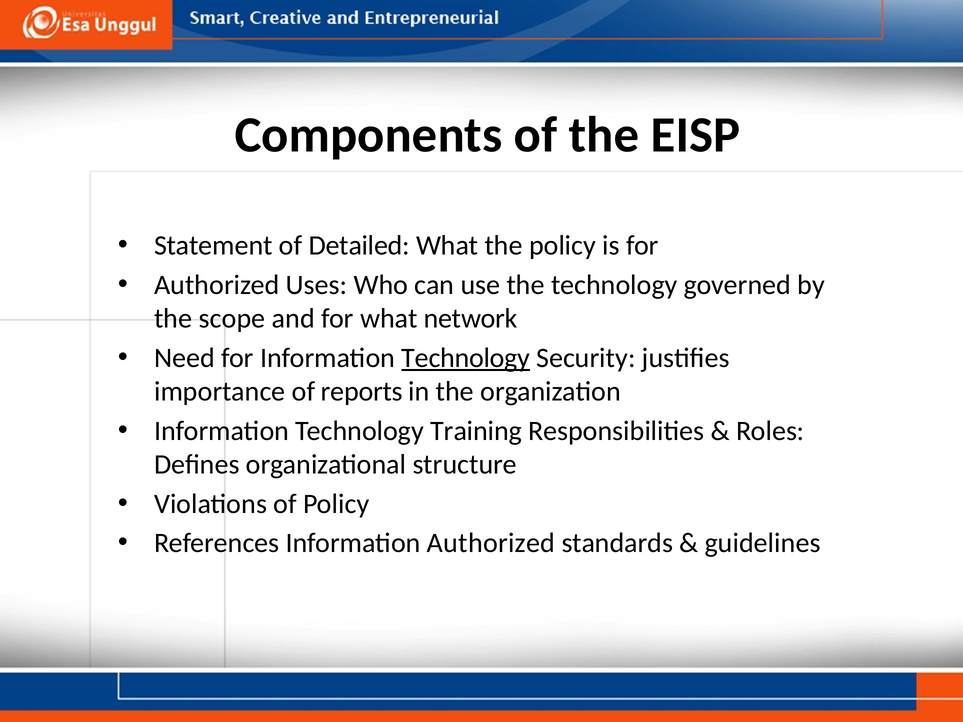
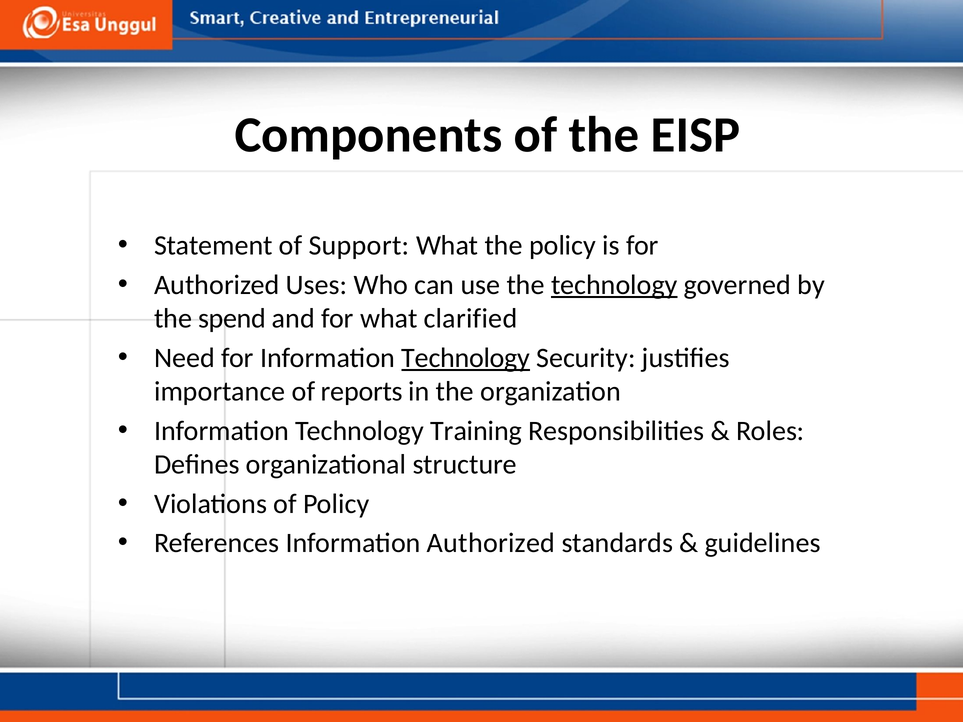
Detailed: Detailed -> Support
technology at (614, 285) underline: none -> present
scope: scope -> spend
network: network -> clarified
